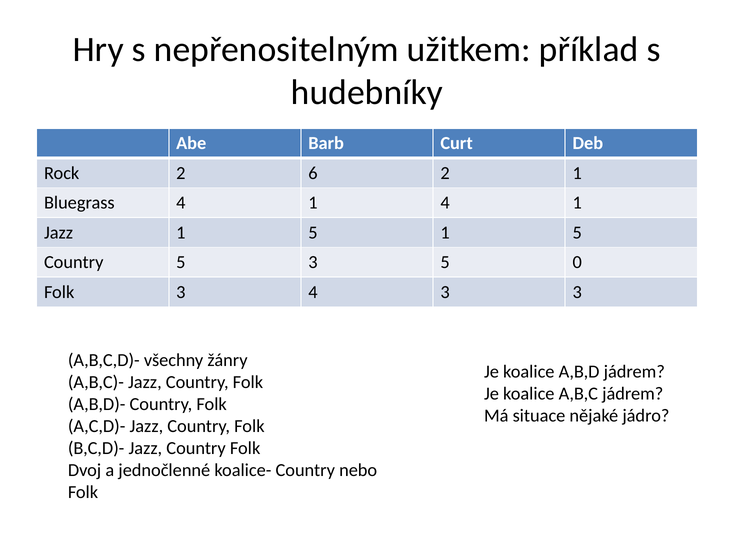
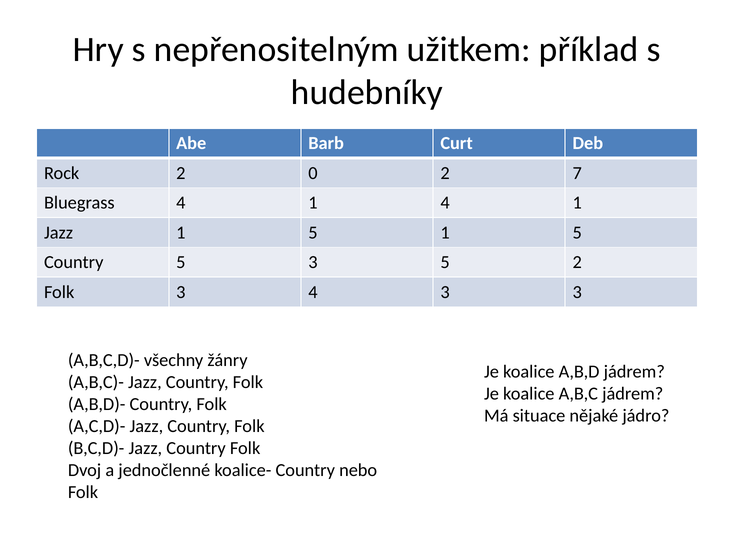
6: 6 -> 0
2 1: 1 -> 7
5 0: 0 -> 2
